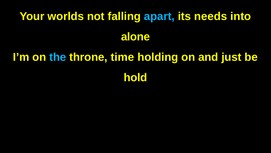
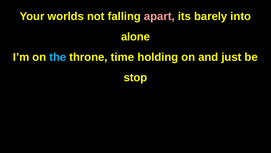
apart colour: light blue -> pink
needs: needs -> barely
hold: hold -> stop
